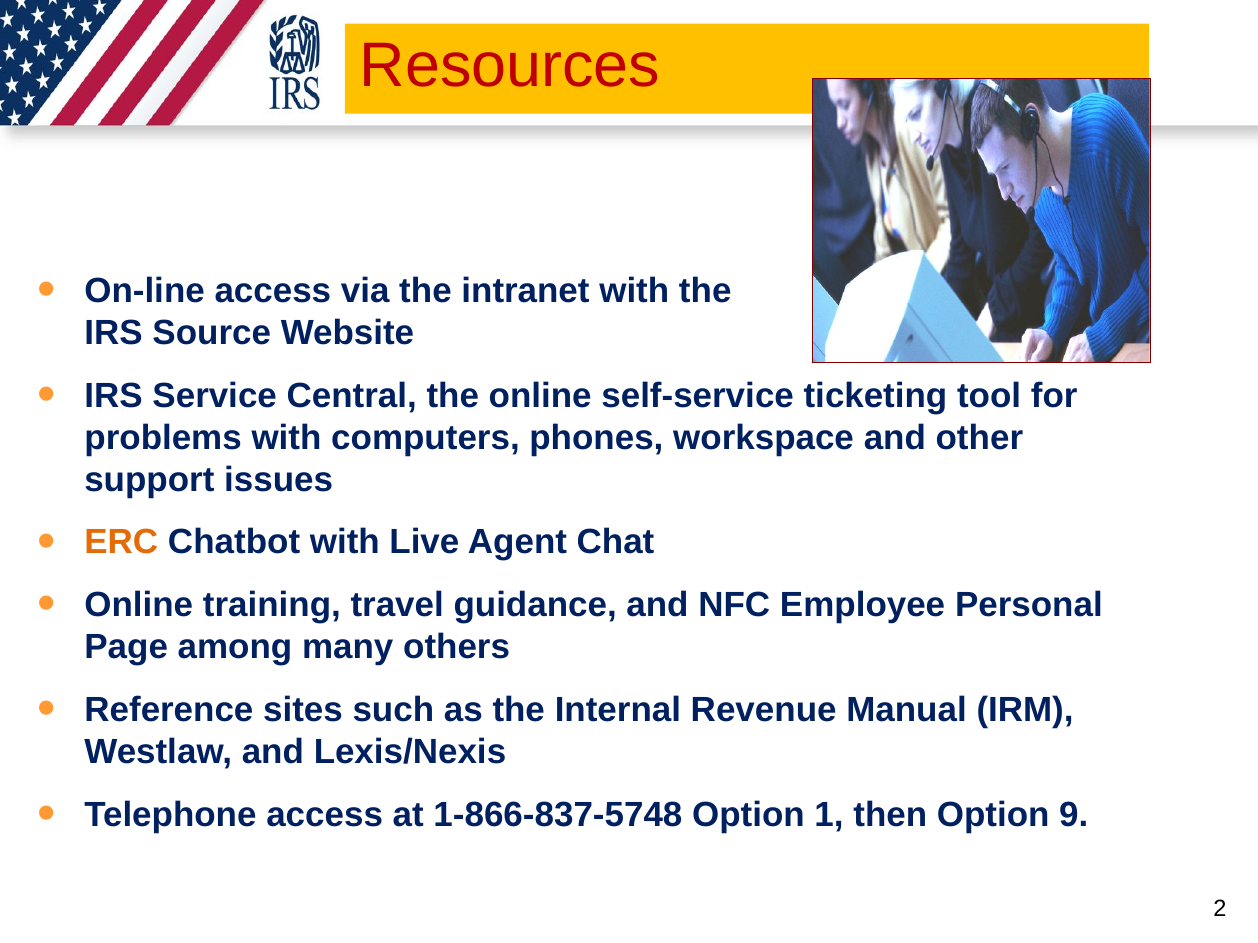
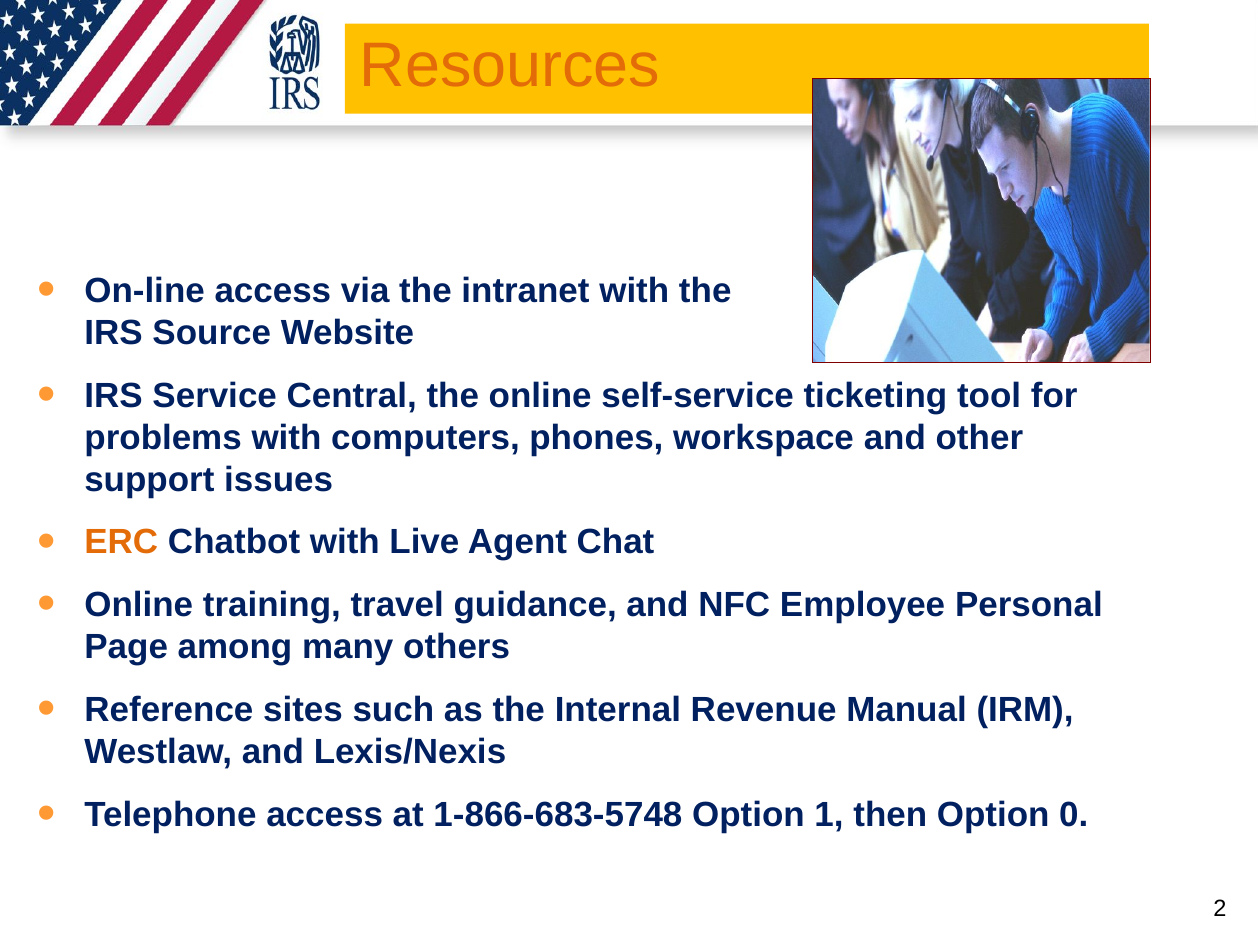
Resources colour: red -> orange
1-866-837-5748: 1-866-837-5748 -> 1-866-683-5748
9: 9 -> 0
